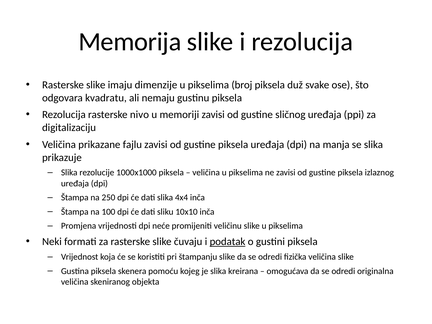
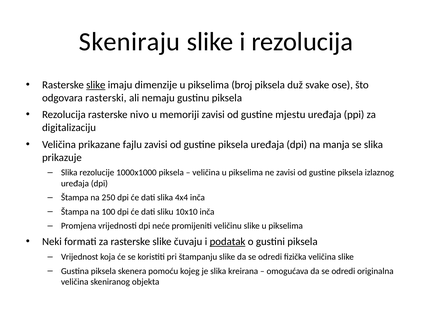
Memorija: Memorija -> Skeniraju
slike at (96, 85) underline: none -> present
kvadratu: kvadratu -> rasterski
sličnog: sličnog -> mjestu
